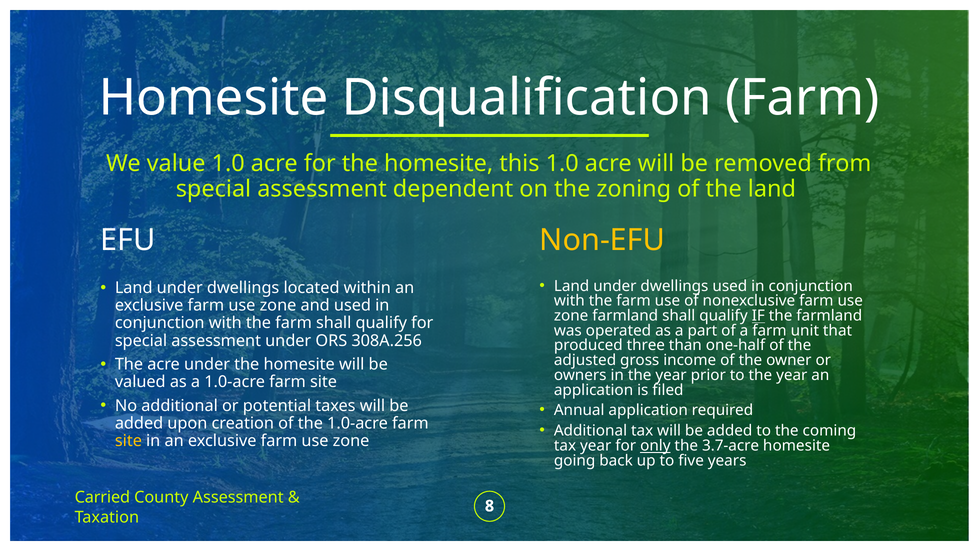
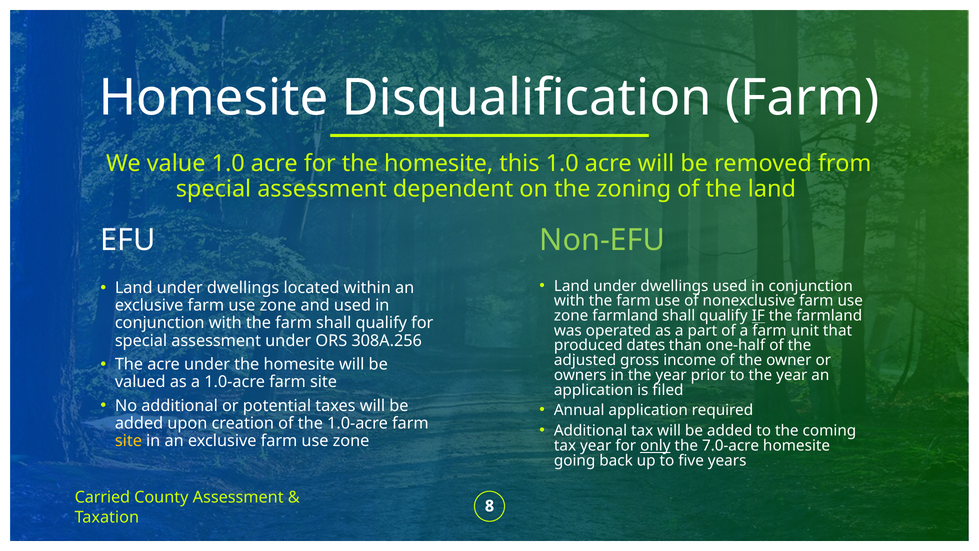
Non-EFU colour: yellow -> light green
three: three -> dates
3.7-acre: 3.7-acre -> 7.0-acre
